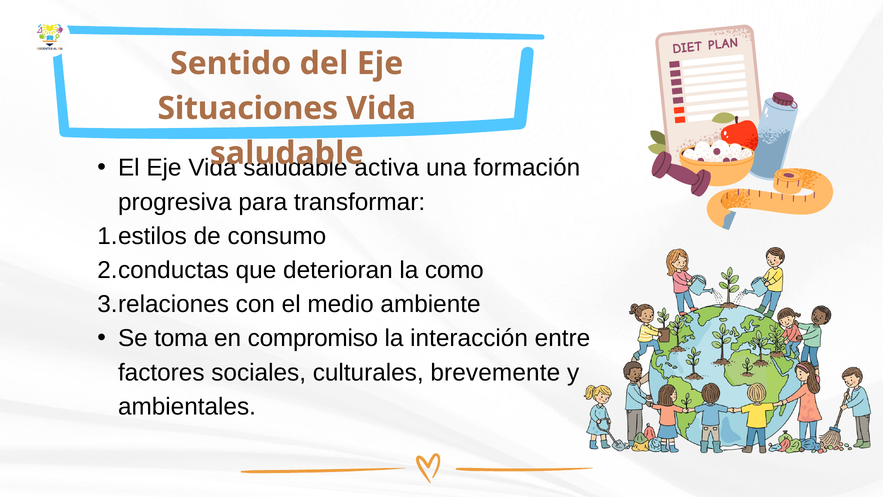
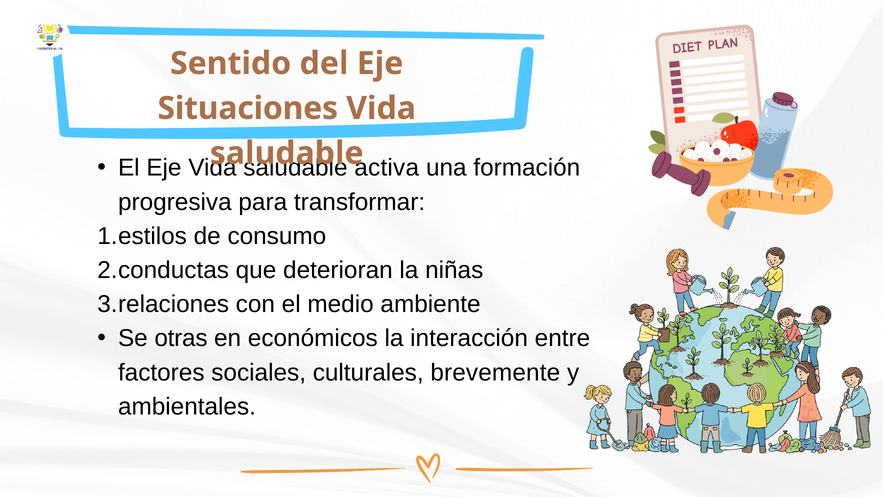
como: como -> niñas
toma: toma -> otras
compromiso: compromiso -> económicos
